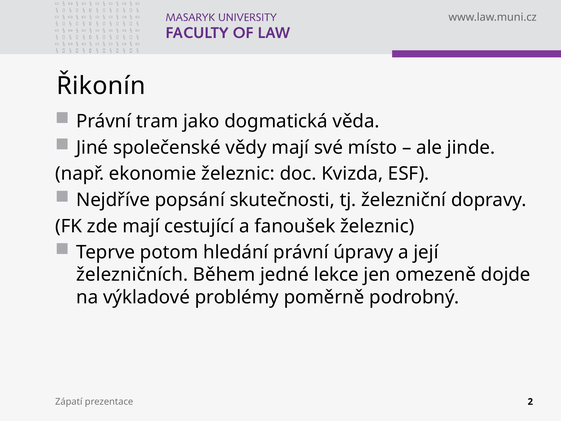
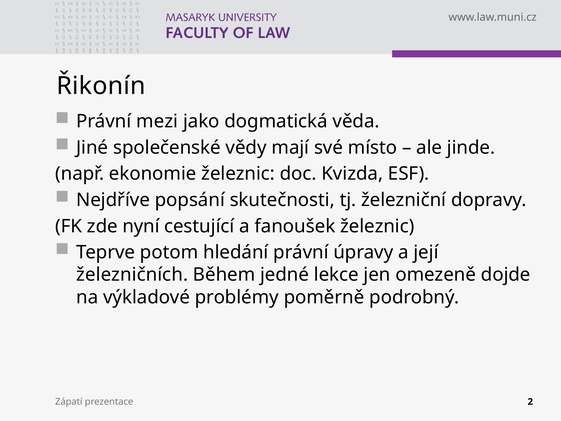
tram: tram -> mezi
zde mají: mají -> nyní
